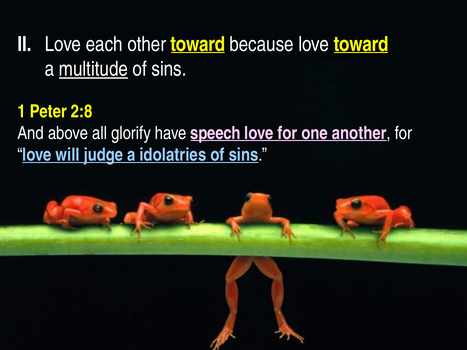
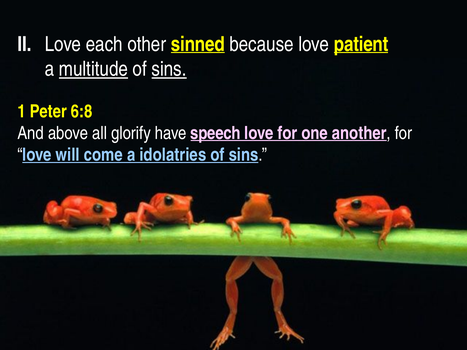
other toward: toward -> sinned
love toward: toward -> patient
sins at (169, 69) underline: none -> present
2:8: 2:8 -> 6:8
judge: judge -> come
